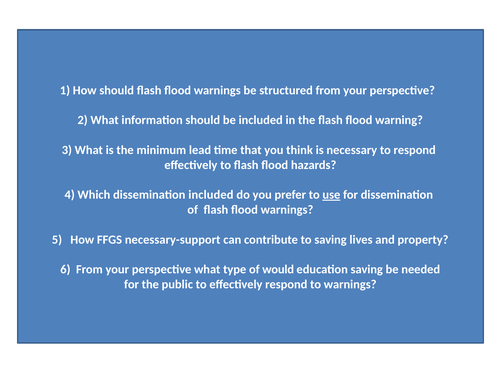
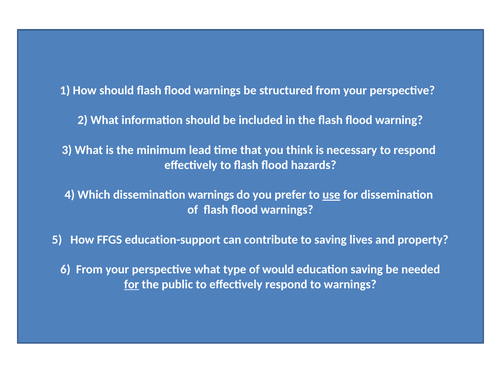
dissemination included: included -> warnings
necessary-support: necessary-support -> education-support
for at (131, 284) underline: none -> present
